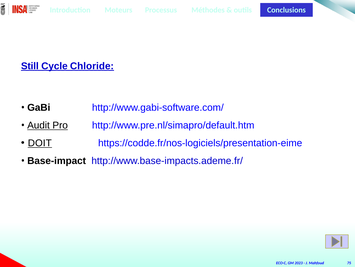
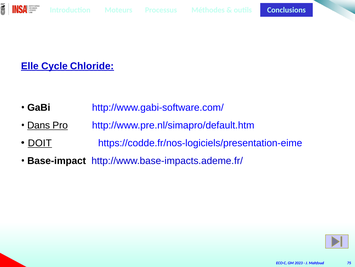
Still: Still -> Elle
Audit: Audit -> Dans
